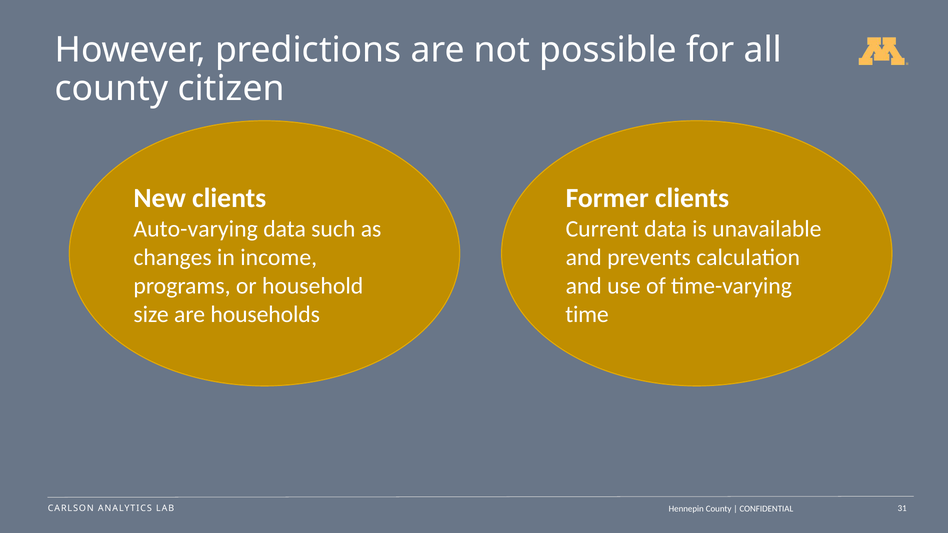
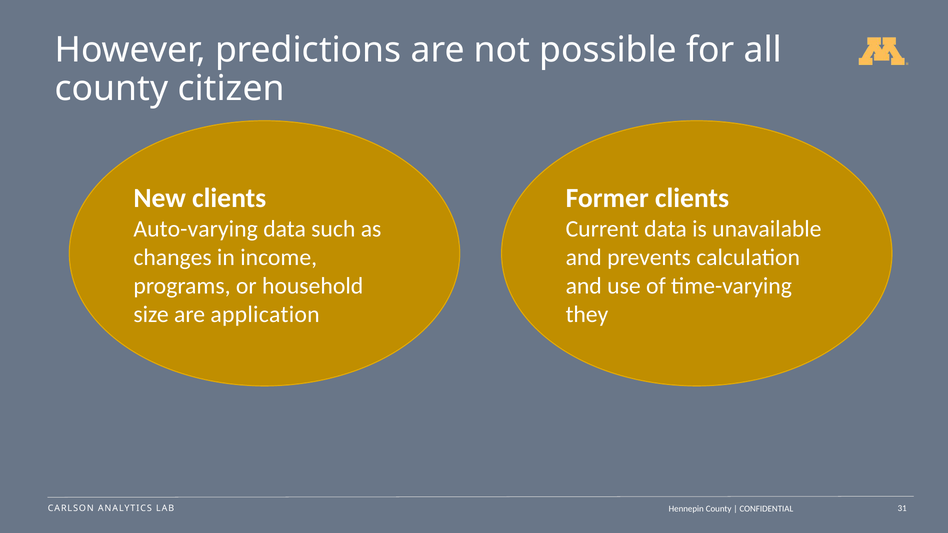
households: households -> application
time: time -> they
